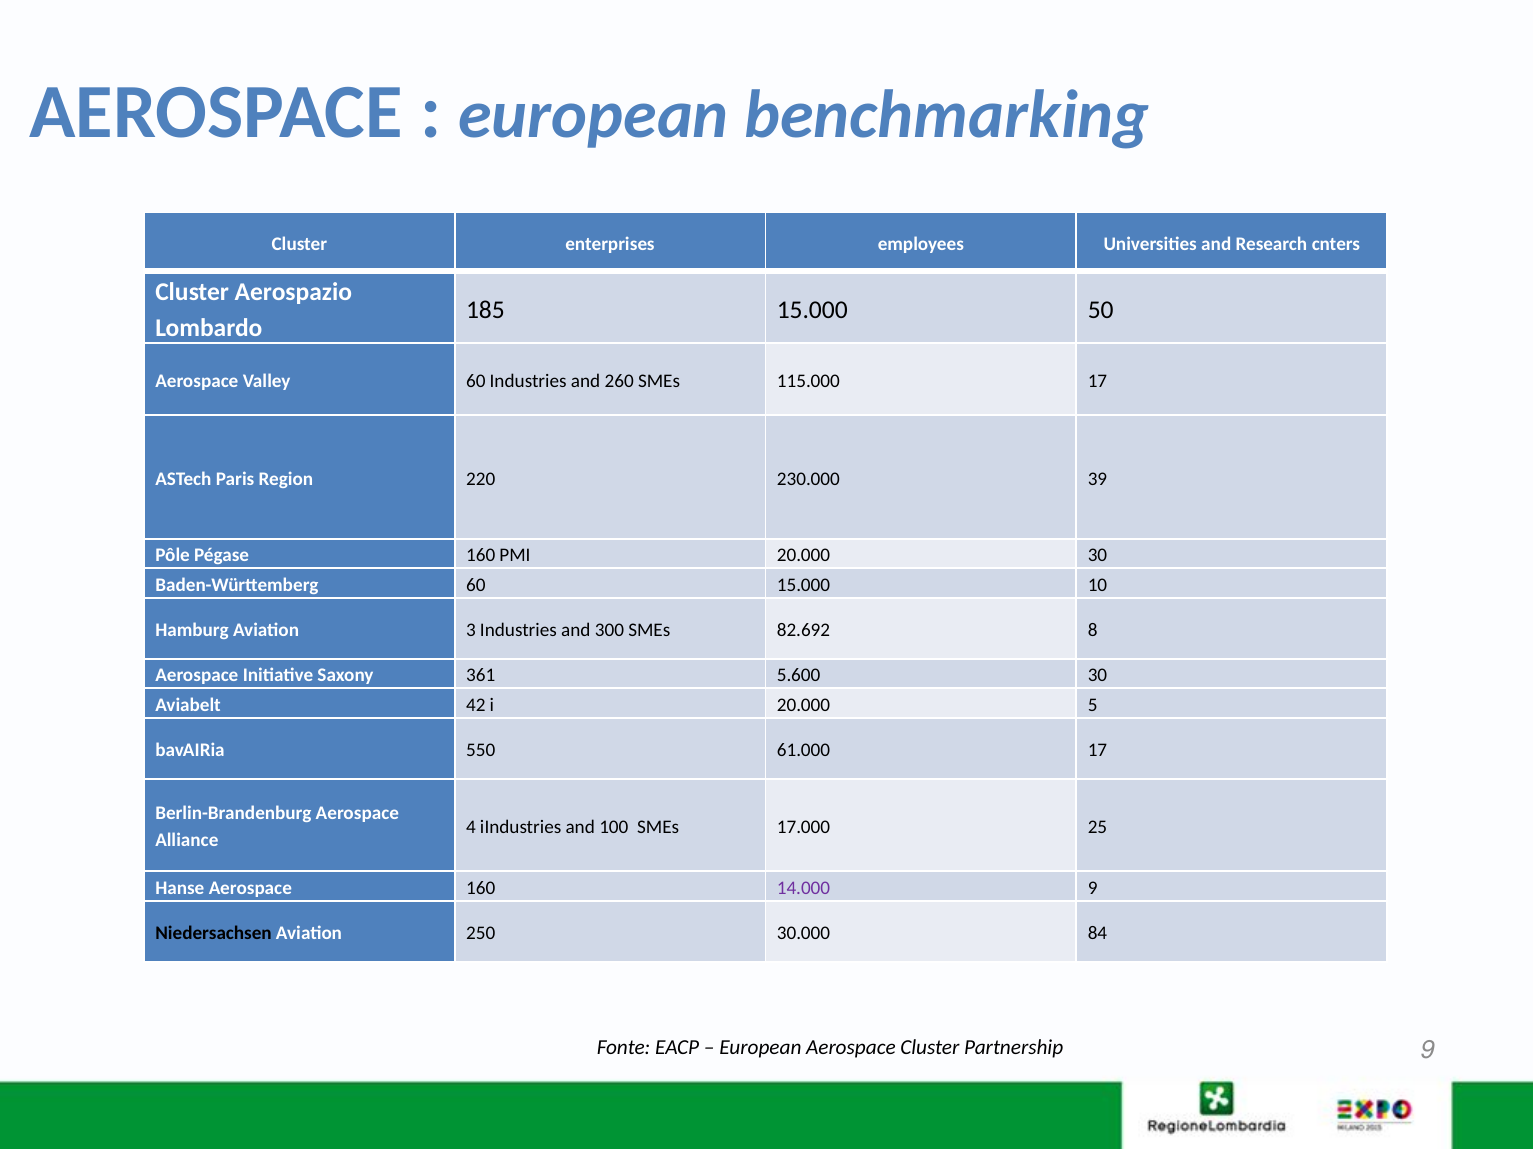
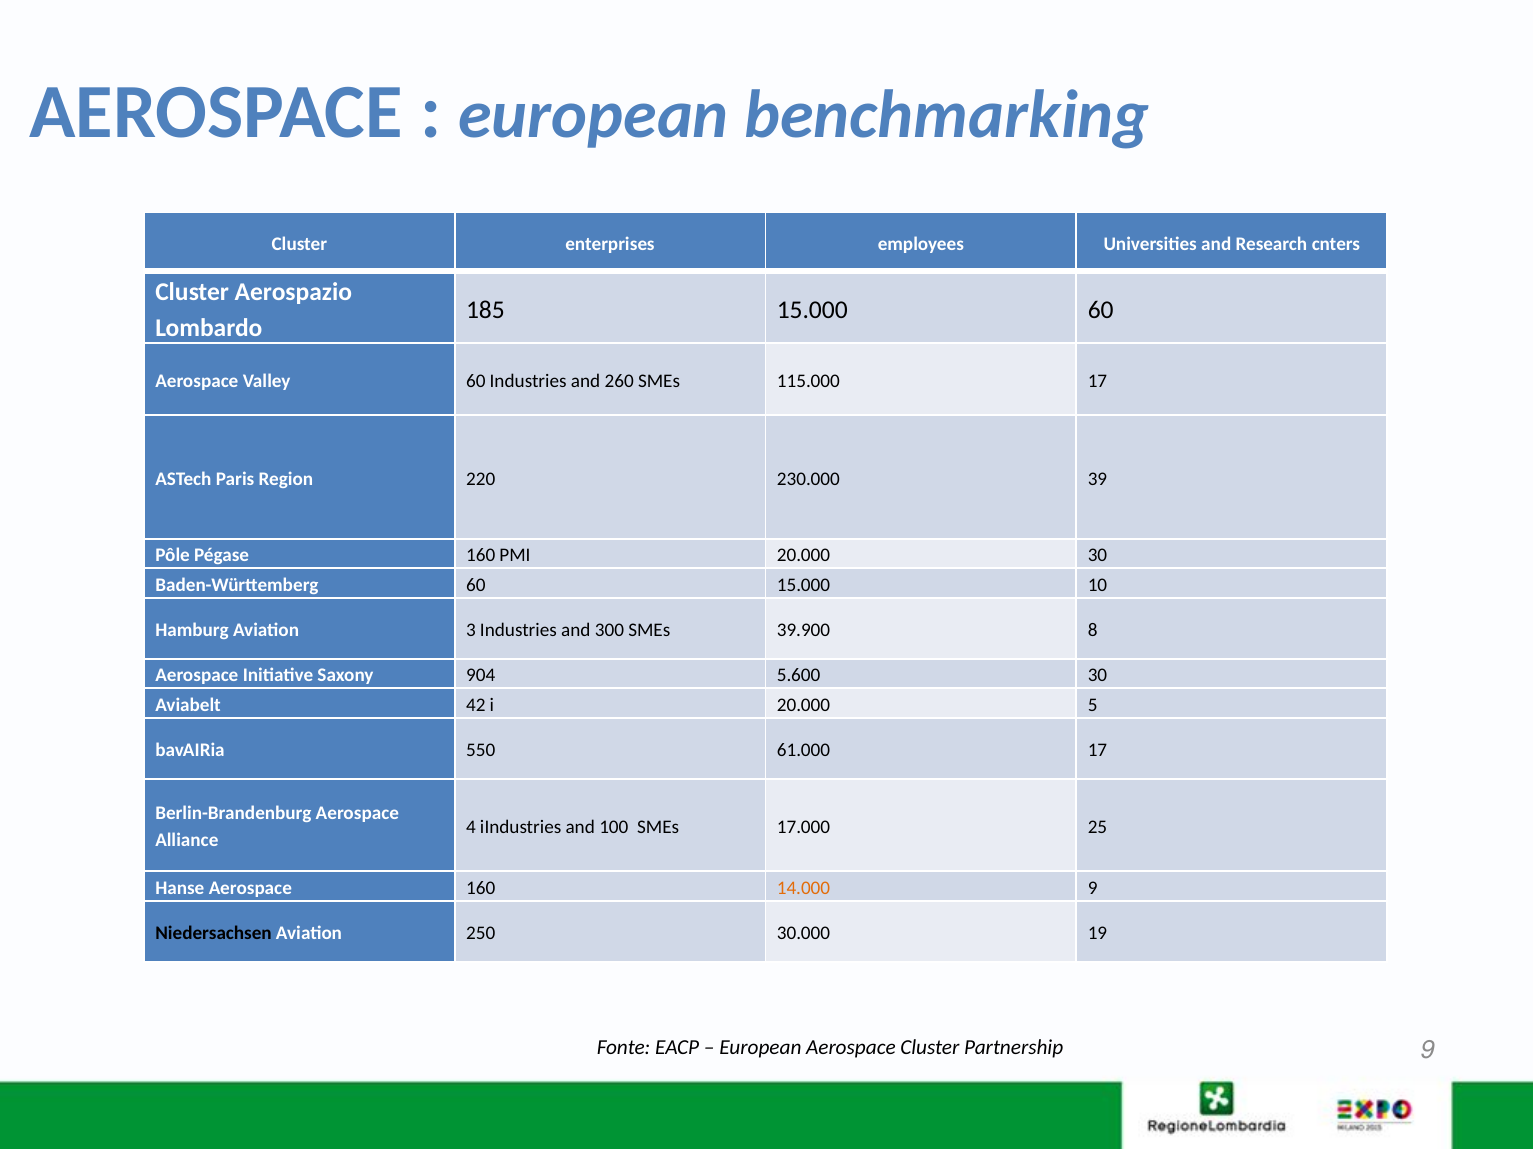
15.000 50: 50 -> 60
82.692: 82.692 -> 39.900
361: 361 -> 904
14.000 colour: purple -> orange
84: 84 -> 19
